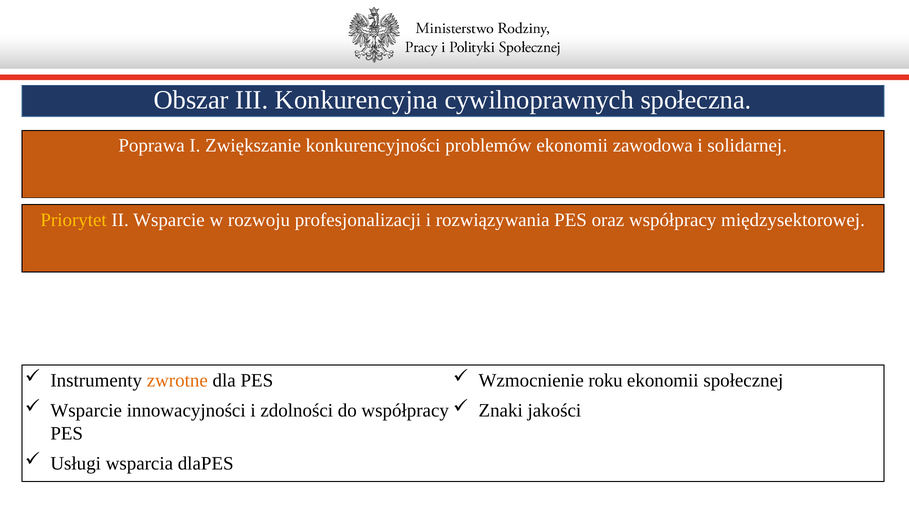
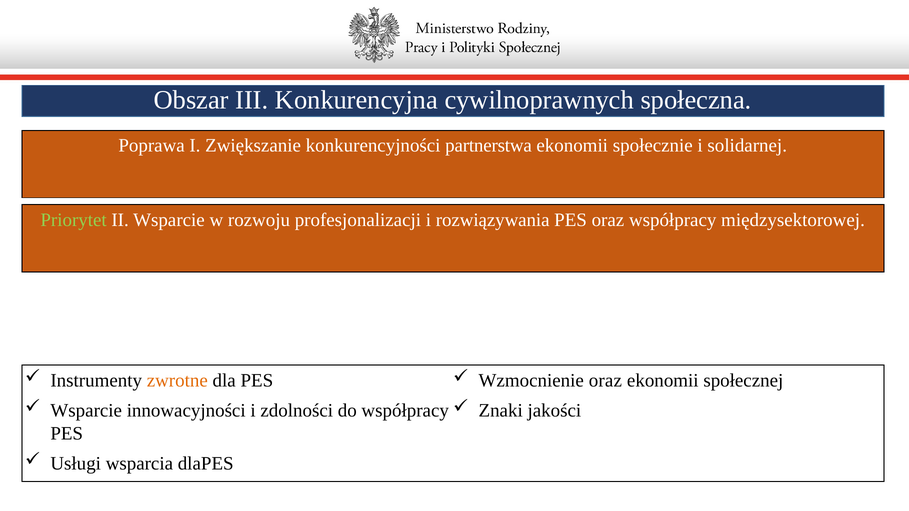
problemów: problemów -> partnerstwa
zawodowa: zawodowa -> społecznie
Priorytet colour: yellow -> light green
Wzmocnienie roku: roku -> oraz
